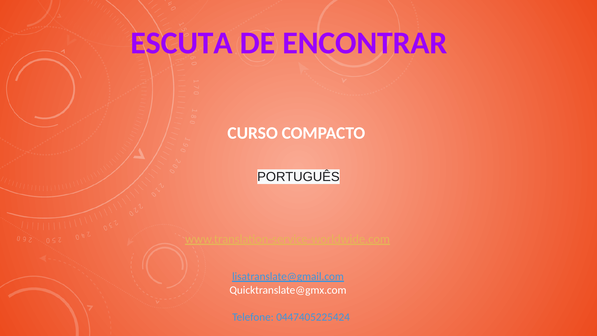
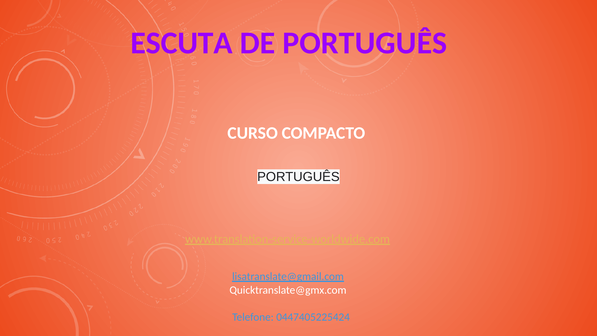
DE ENCONTRAR: ENCONTRAR -> PORTUGUÊS
